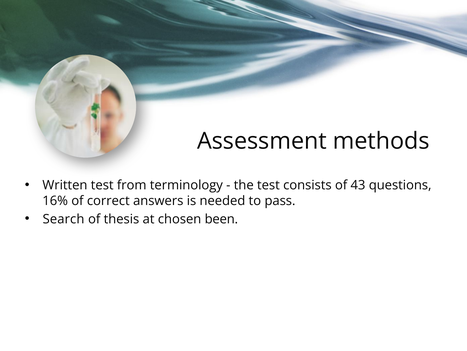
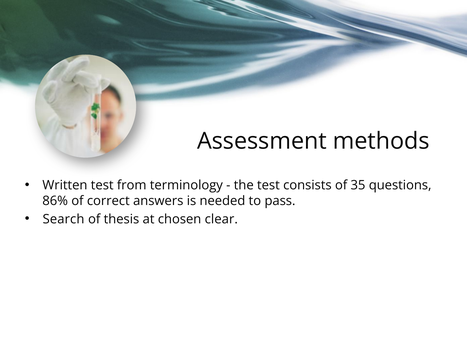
43: 43 -> 35
16%: 16% -> 86%
been: been -> clear
